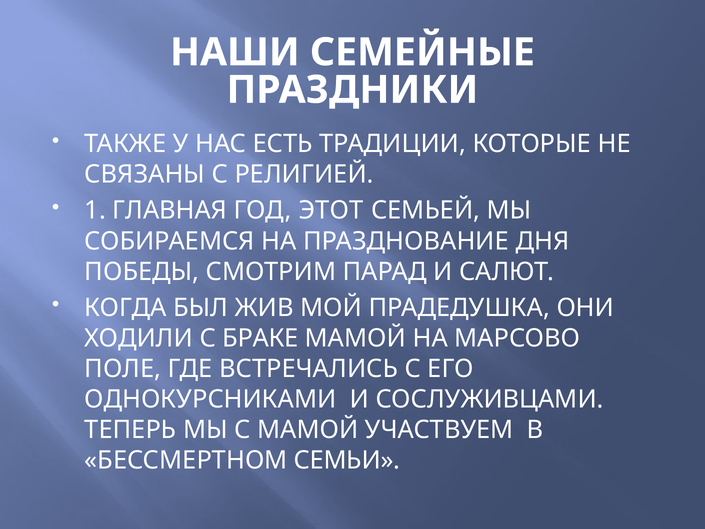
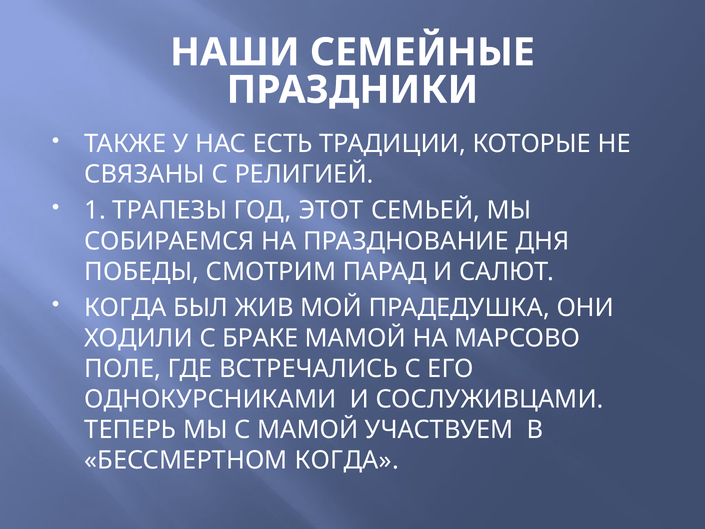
ГЛАВНАЯ: ГЛАВНАЯ -> ТРАПЕЗЫ
БЕССМЕРТНОМ СЕМЬИ: СЕМЬИ -> КОГДА
